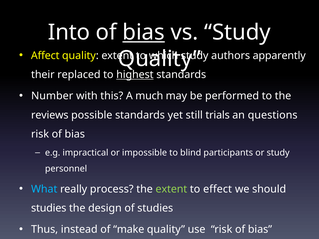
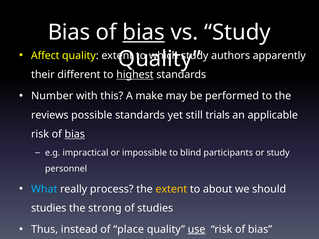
Into at (69, 32): Into -> Bias
replaced: replaced -> different
much: much -> make
questions: questions -> applicable
bias at (75, 134) underline: none -> present
extent at (171, 189) colour: light green -> yellow
effect: effect -> about
design: design -> strong
make: make -> place
use underline: none -> present
